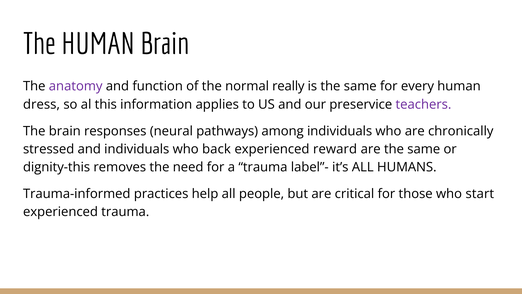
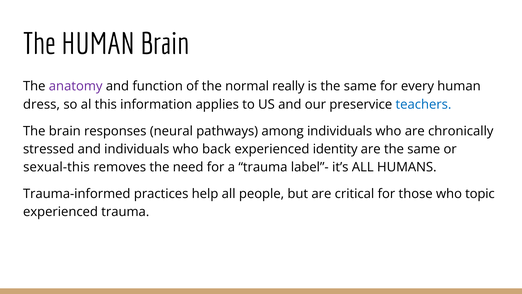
teachers colour: purple -> blue
reward: reward -> identity
dignity-this: dignity-this -> sexual-this
start: start -> topic
